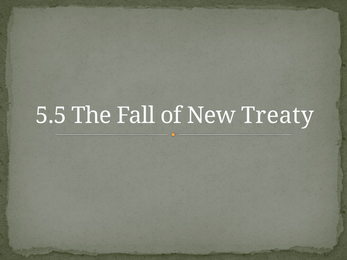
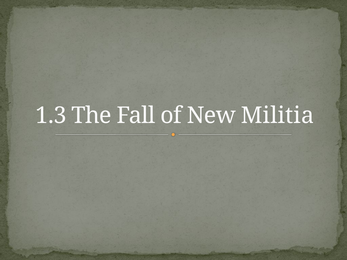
5.5: 5.5 -> 1.3
Treaty: Treaty -> Militia
